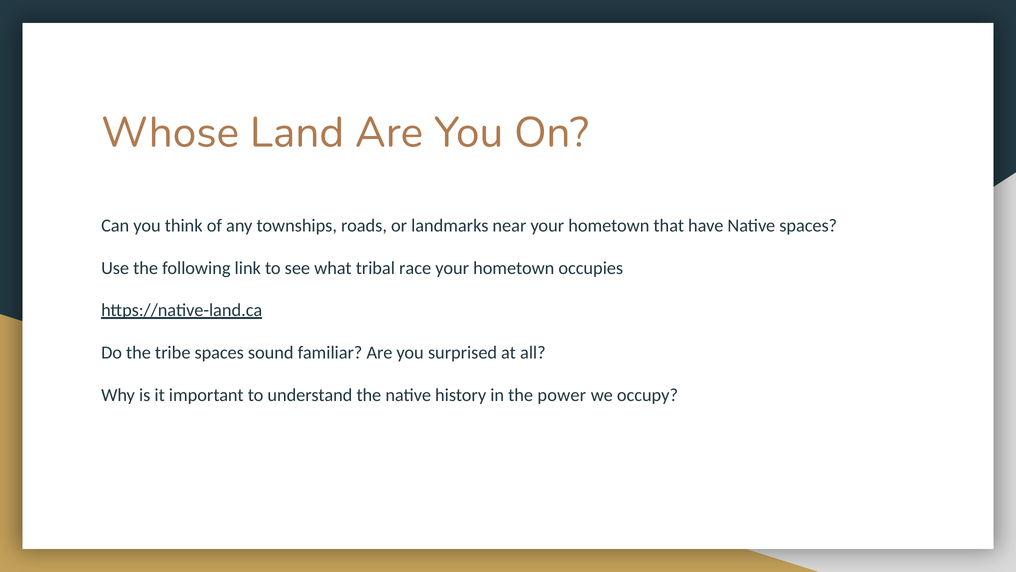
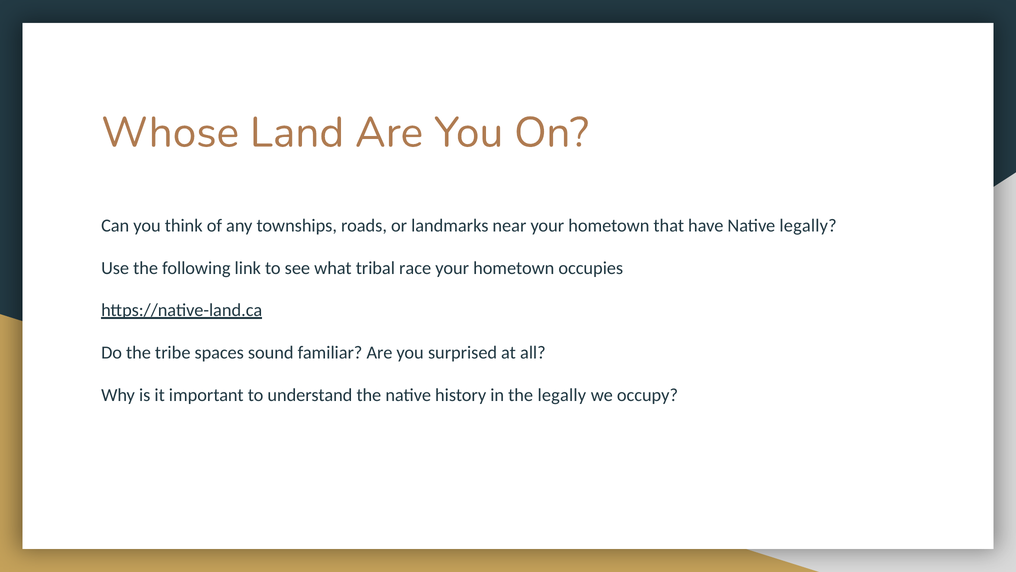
Native spaces: spaces -> legally
the power: power -> legally
